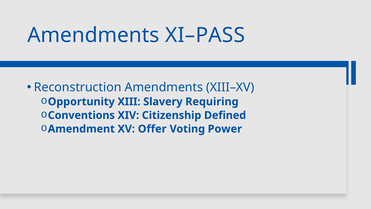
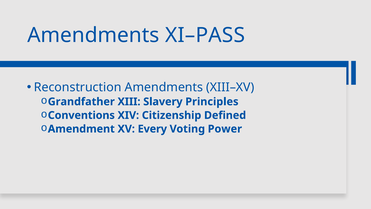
Opportunity: Opportunity -> Grandfather
Requiring: Requiring -> Principles
Offer: Offer -> Every
